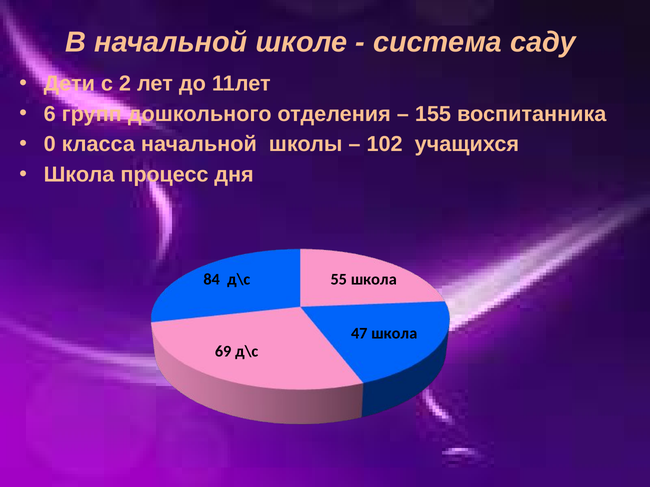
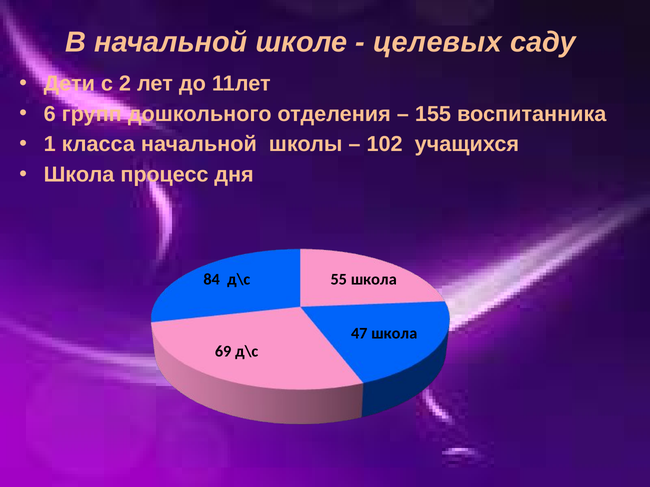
система: система -> целевых
0: 0 -> 1
